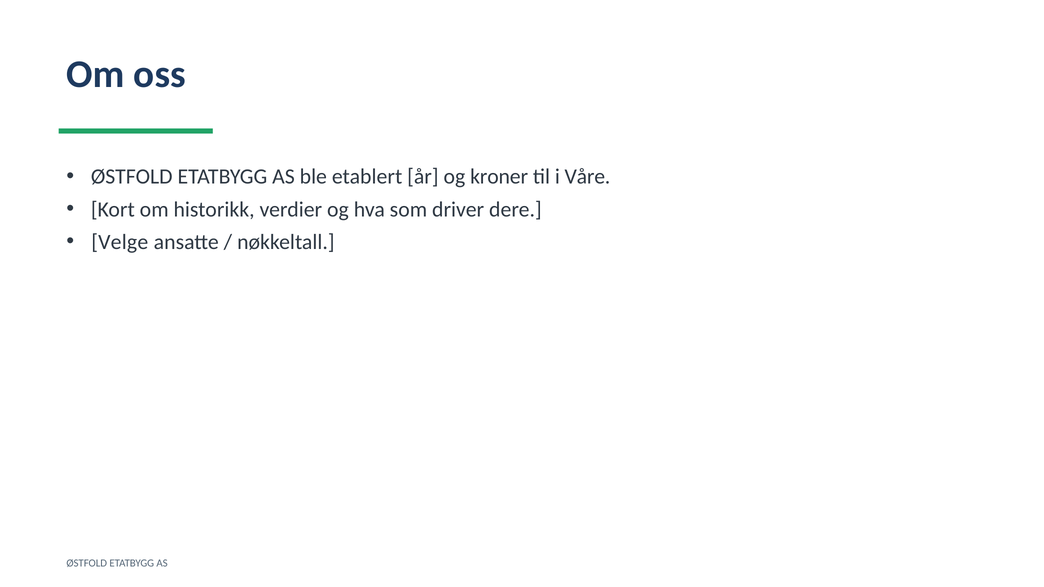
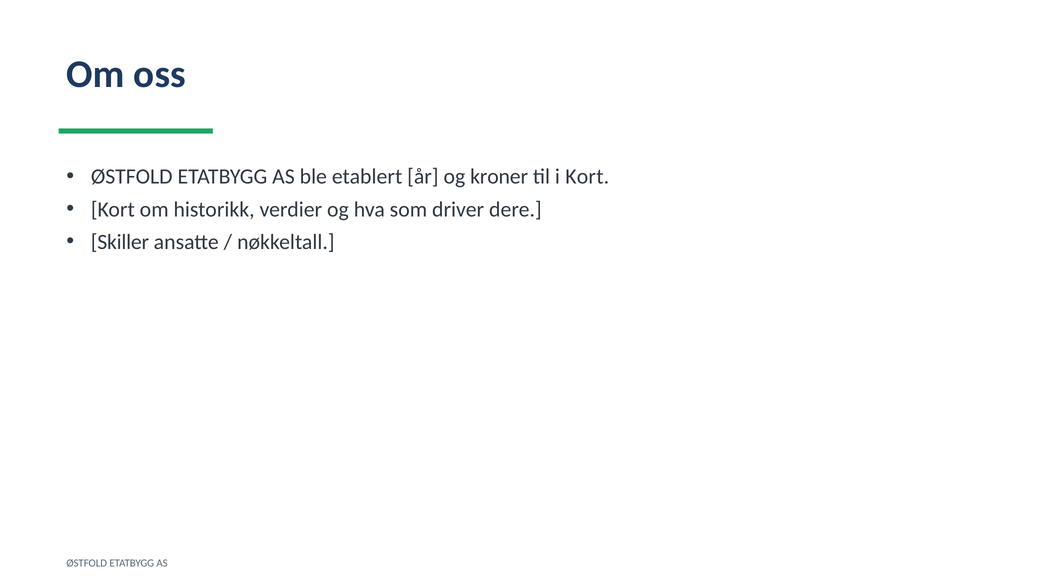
i Våre: Våre -> Kort
Velge: Velge -> Skiller
